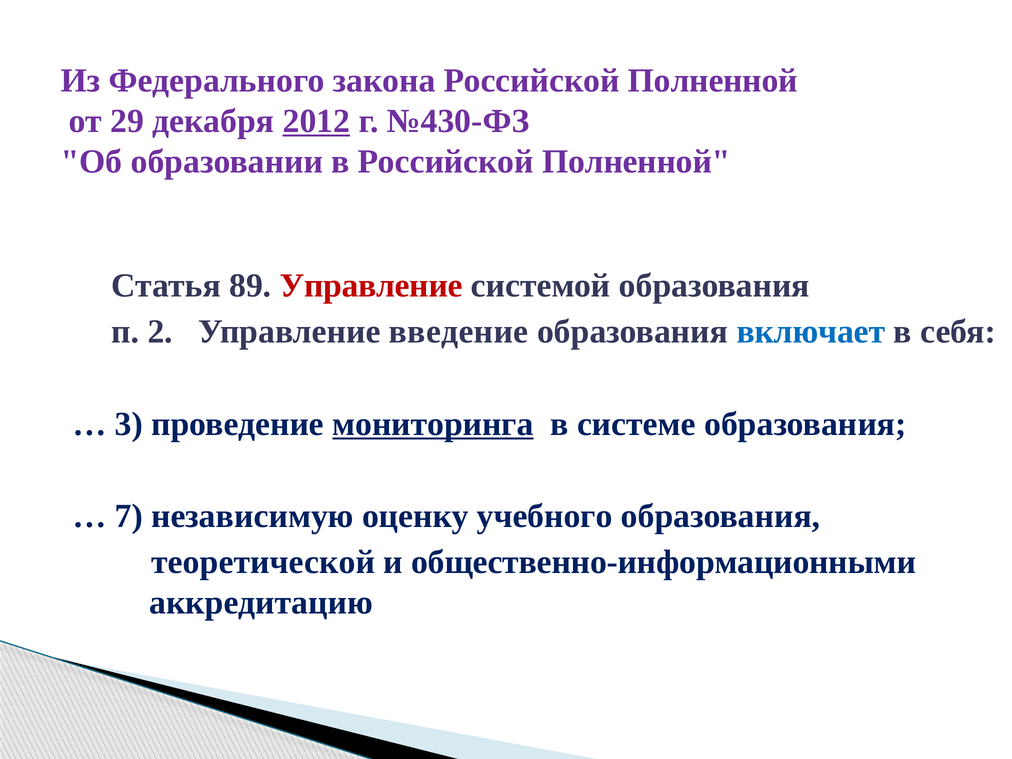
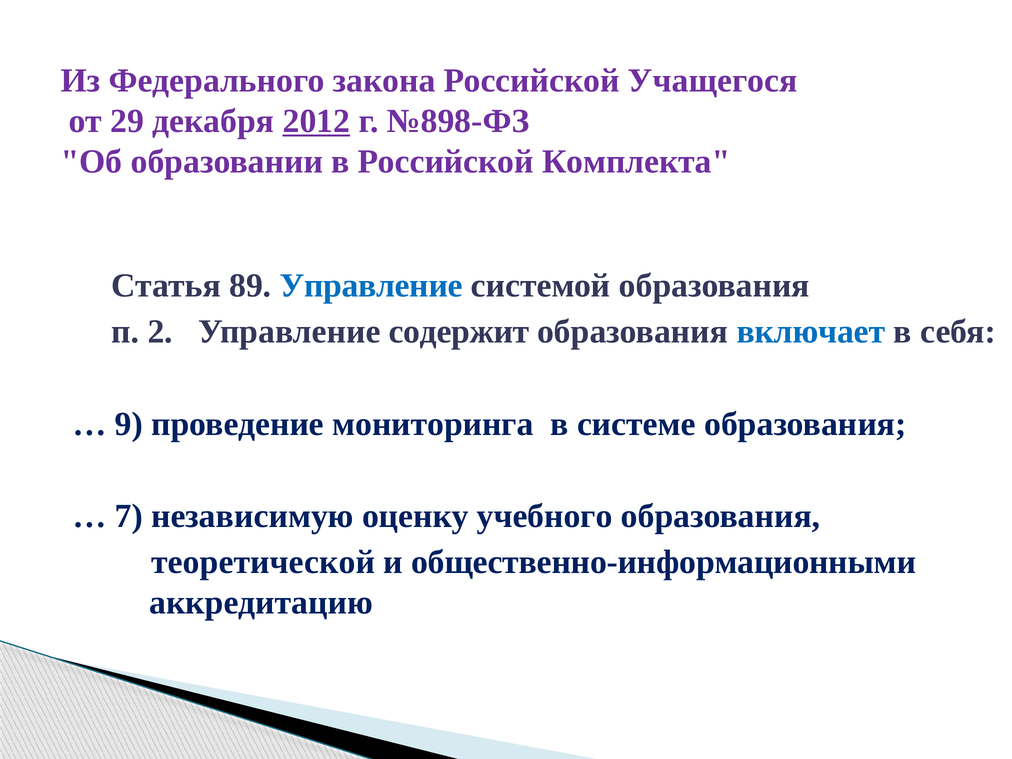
закона Российской Полненной: Полненной -> Учащегося
№430-ФЗ: №430-ФЗ -> №898-ФЗ
в Российской Полненной: Полненной -> Комплекта
Управление at (371, 286) colour: red -> blue
введение: введение -> содержит
3: 3 -> 9
мониторинга underline: present -> none
